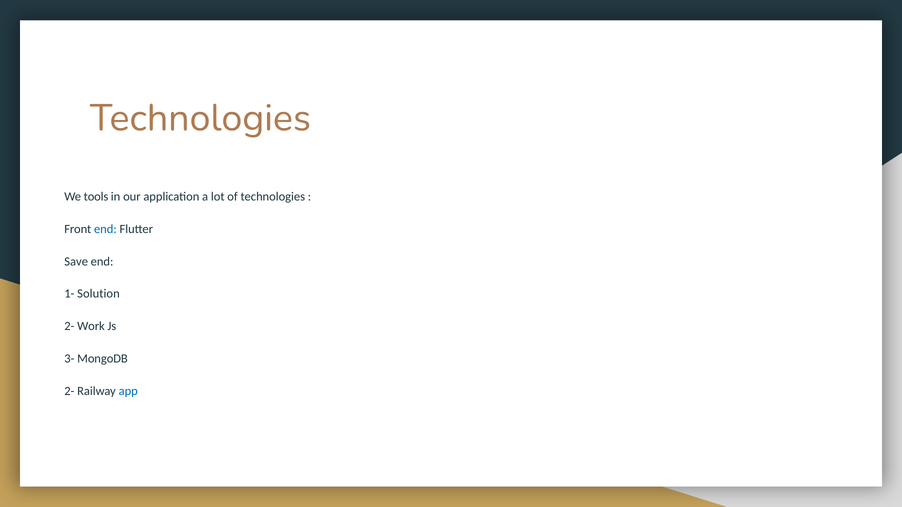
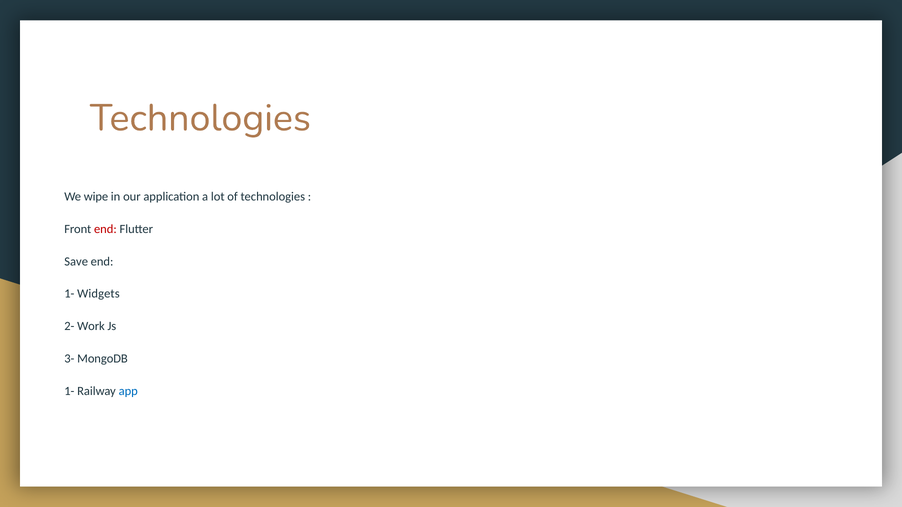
tools: tools -> wipe
end at (105, 229) colour: blue -> red
Solution: Solution -> Widgets
2- at (69, 392): 2- -> 1-
